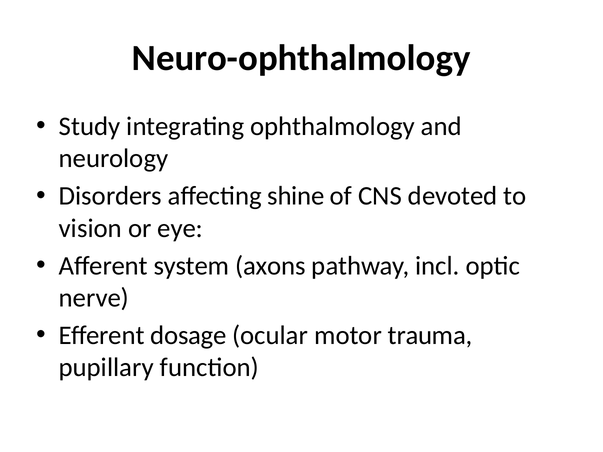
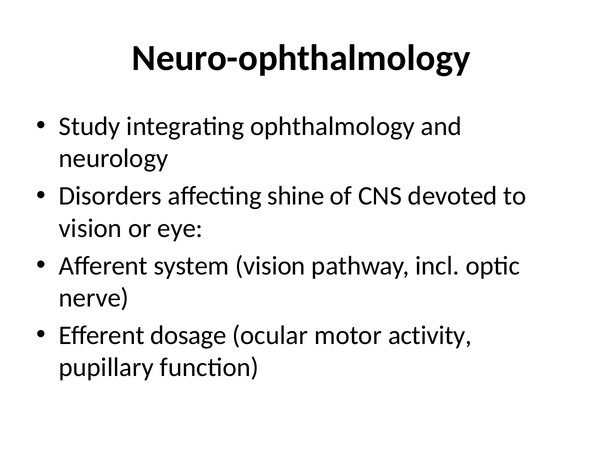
system axons: axons -> vision
trauma: trauma -> activity
